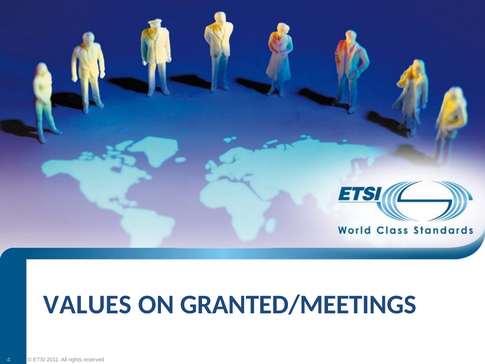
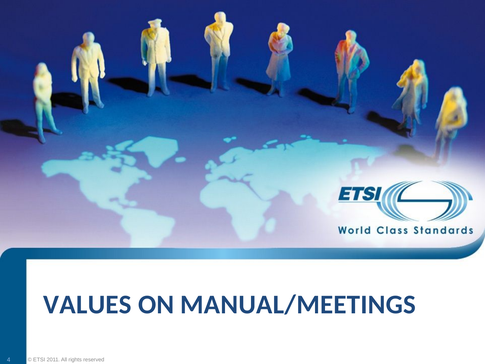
GRANTED/MEETINGS: GRANTED/MEETINGS -> MANUAL/MEETINGS
